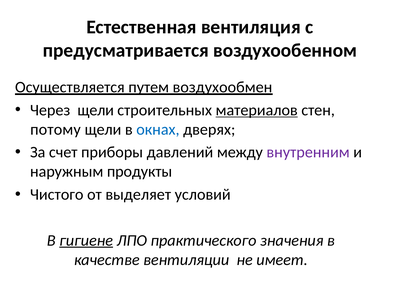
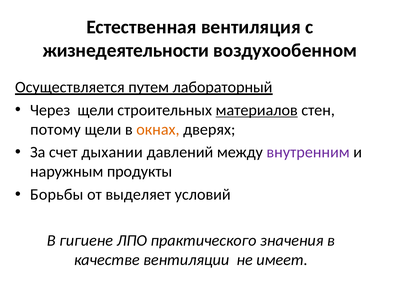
предусматривается: предусматривается -> жизнедеятельности
воздухообмен: воздухообмен -> лабораторный
окнах colour: blue -> orange
приборы: приборы -> дыхании
Чистого: Чистого -> Борьбы
гигиене underline: present -> none
